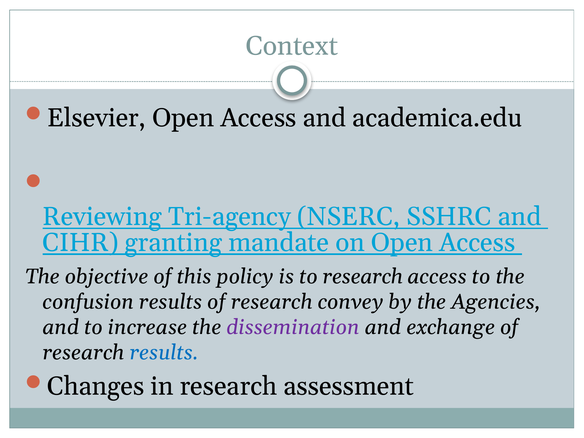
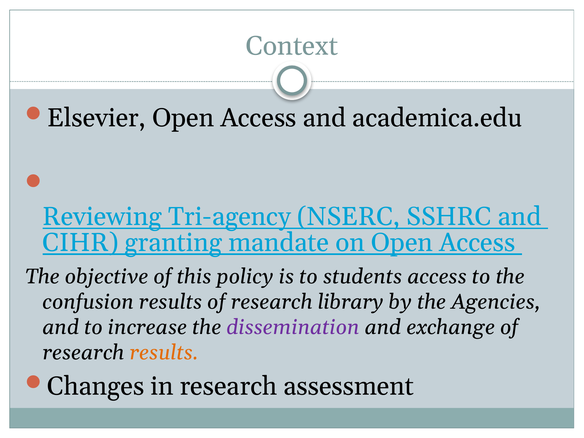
to research: research -> students
convey: convey -> library
results at (164, 353) colour: blue -> orange
